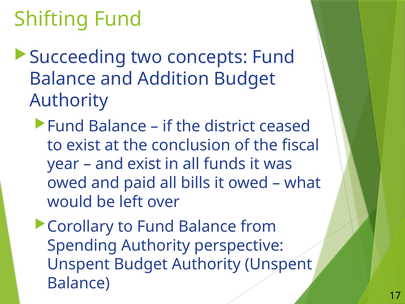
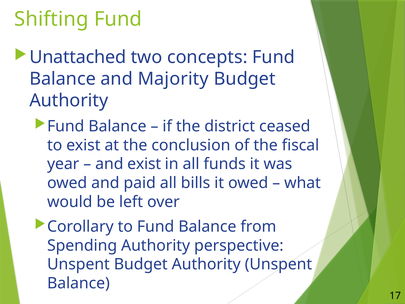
Succeeding: Succeeding -> Unattached
Addition: Addition -> Majority
